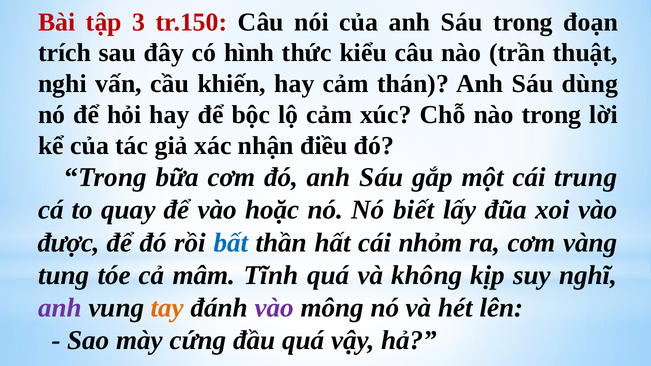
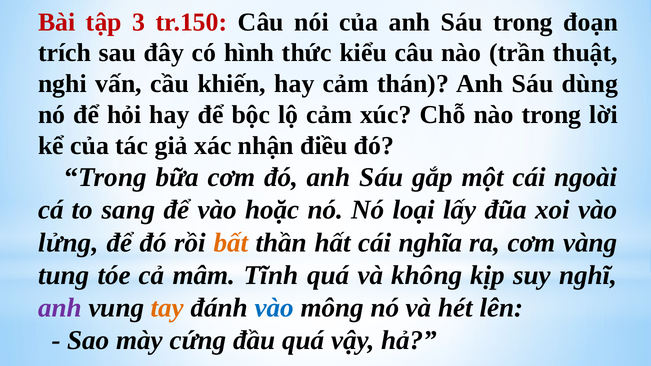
trung: trung -> ngoài
quay: quay -> sang
biết: biết -> loại
được: được -> lửng
bất colour: blue -> orange
nhỏm: nhỏm -> nghĩa
vào at (274, 308) colour: purple -> blue
